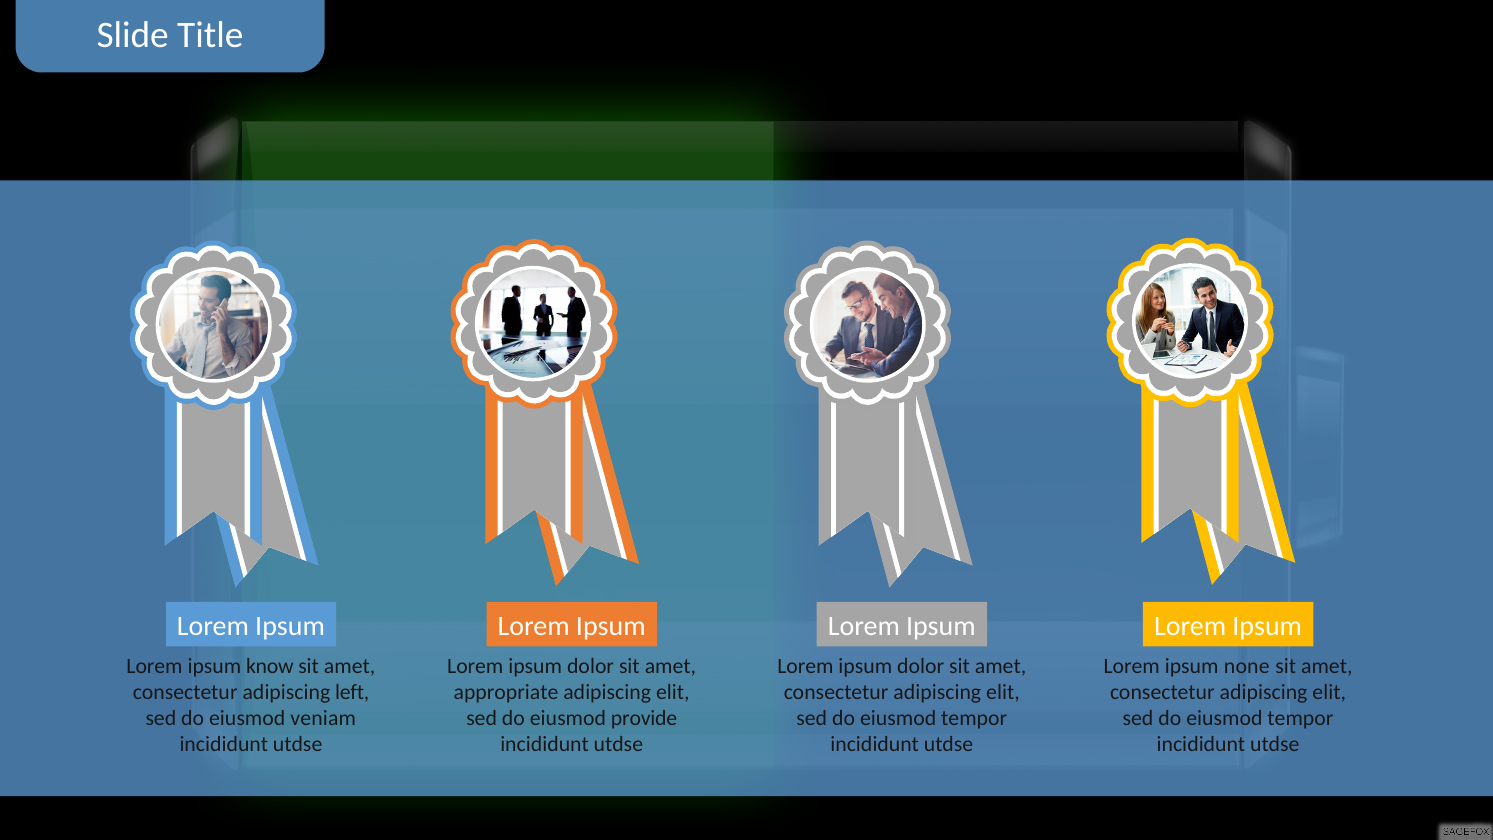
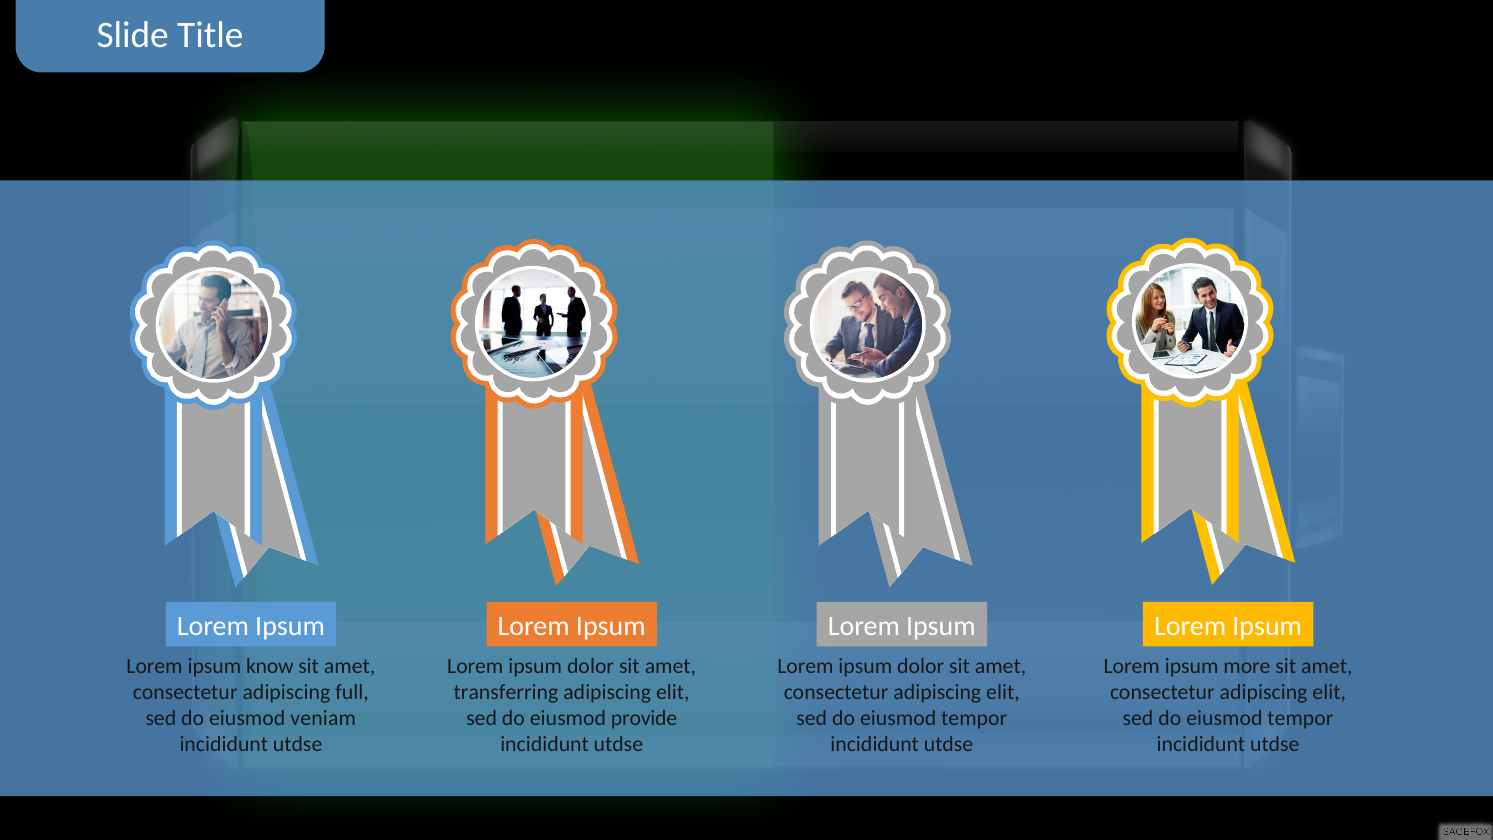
none: none -> more
left: left -> full
appropriate: appropriate -> transferring
